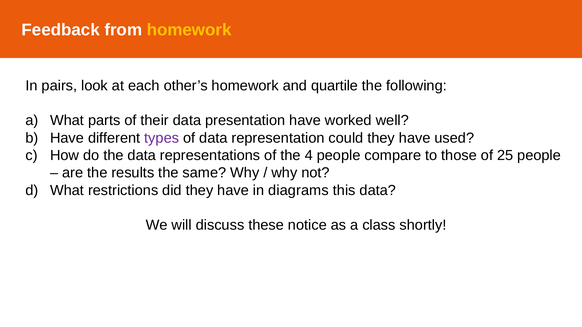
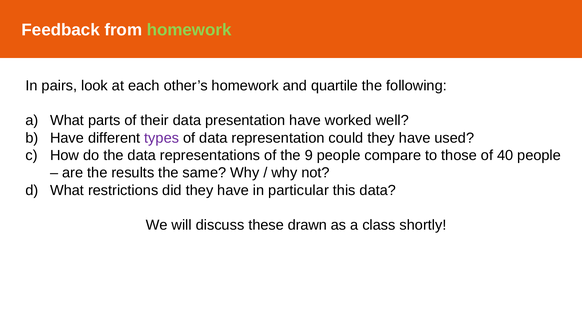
homework at (189, 30) colour: yellow -> light green
4: 4 -> 9
25: 25 -> 40
diagrams: diagrams -> particular
notice: notice -> drawn
